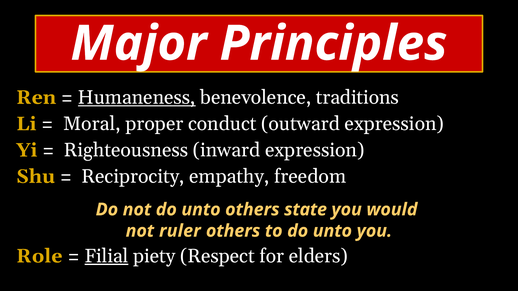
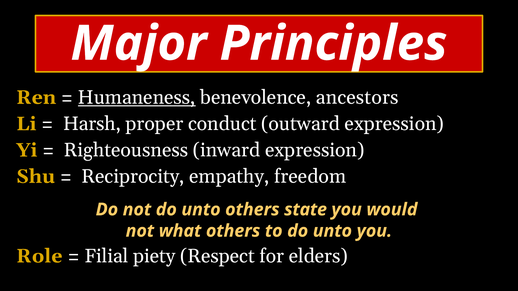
traditions: traditions -> ancestors
Moral: Moral -> Harsh
ruler: ruler -> what
Filial underline: present -> none
